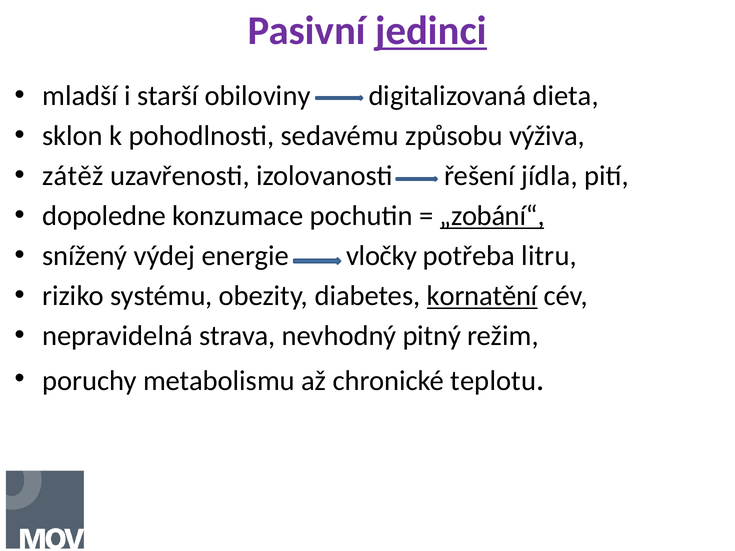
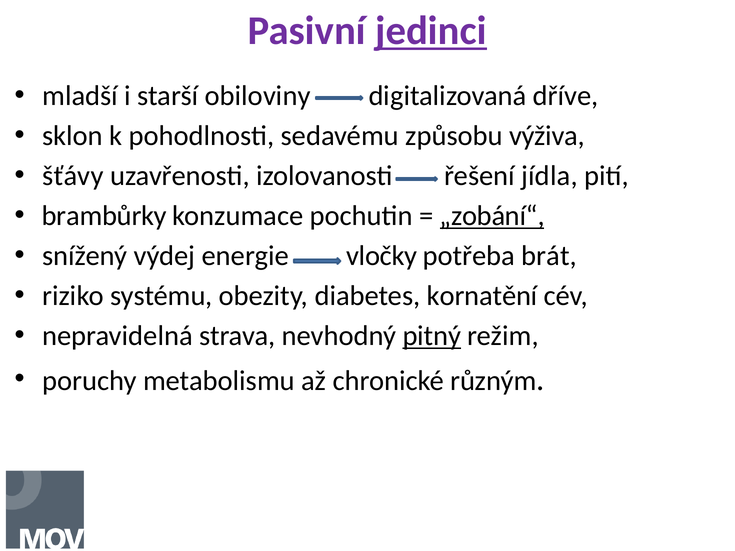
dieta: dieta -> dříve
zátěž: zátěž -> šťávy
dopoledne: dopoledne -> brambůrky
litru: litru -> brát
kornatění underline: present -> none
pitný underline: none -> present
teplotu: teplotu -> různým
